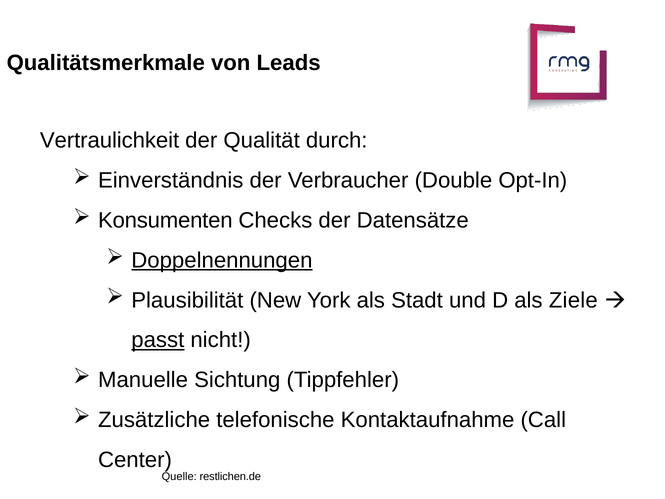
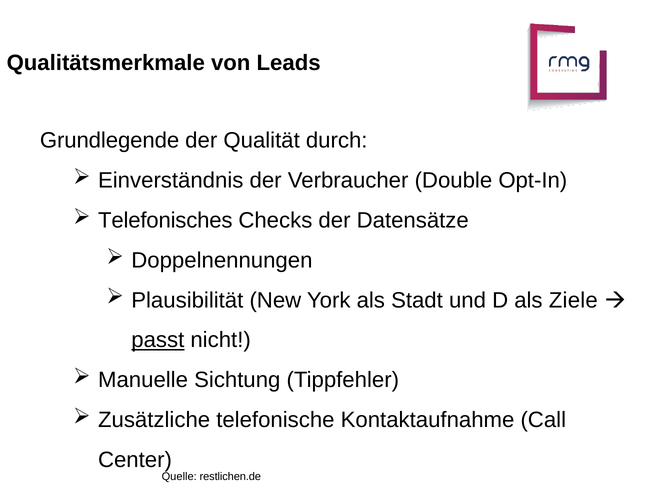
Vertraulichkeit: Vertraulichkeit -> Grundlegende
Konsumenten: Konsumenten -> Telefonisches
Doppelnennungen underline: present -> none
